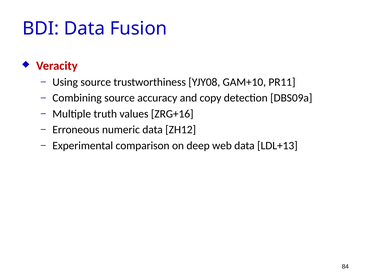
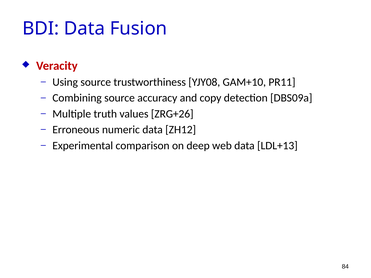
ZRG+16: ZRG+16 -> ZRG+26
